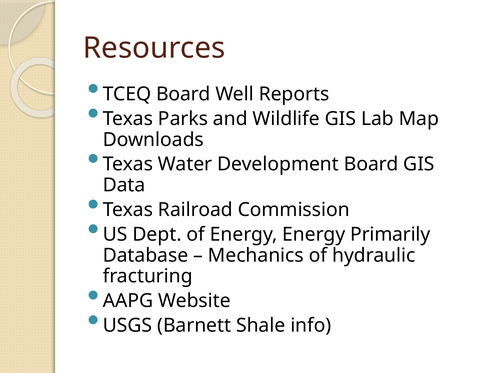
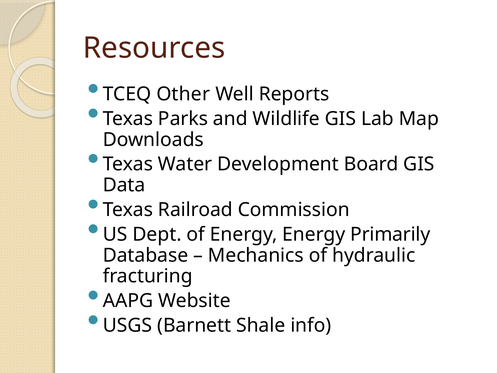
TCEQ Board: Board -> Other
